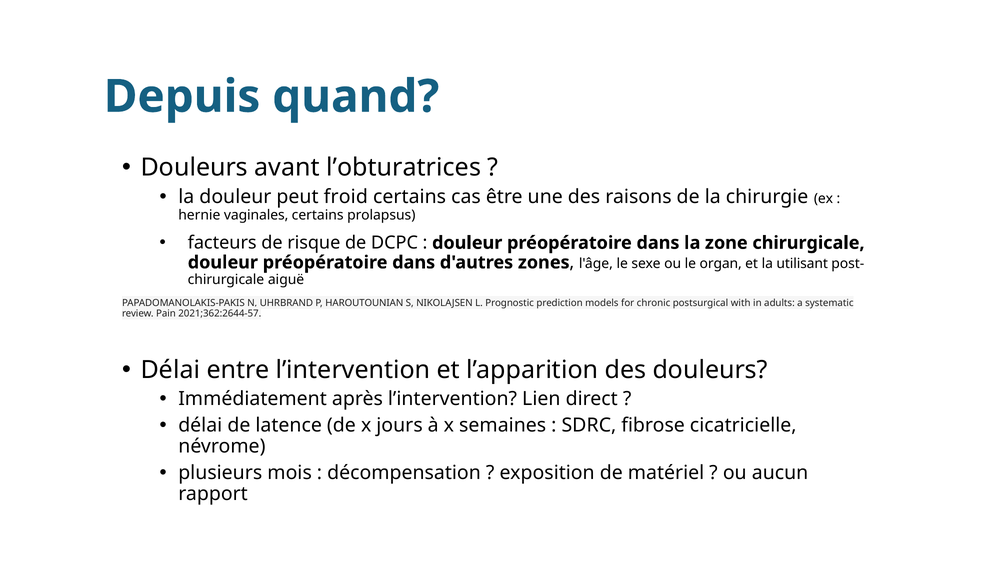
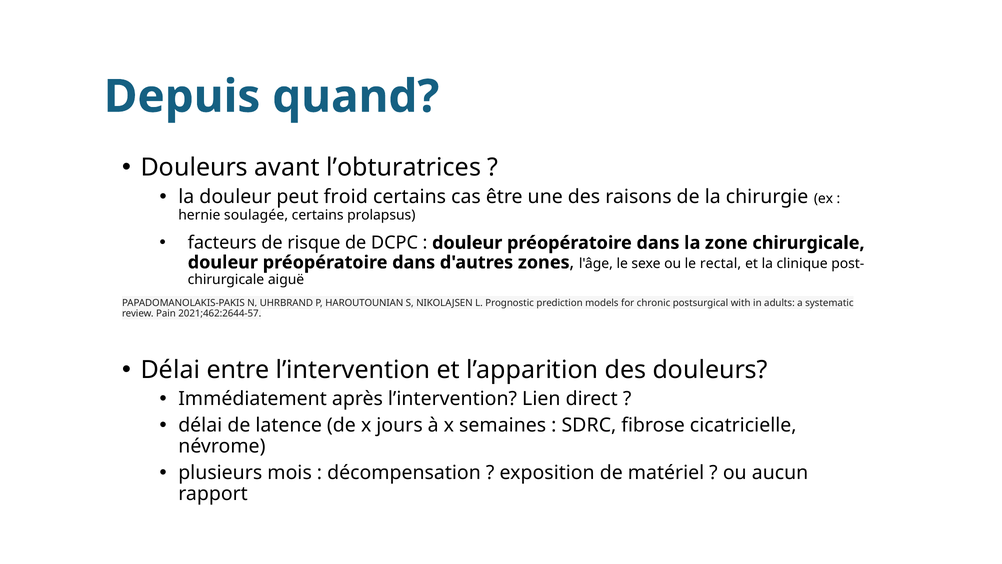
vaginales: vaginales -> soulagée
organ: organ -> rectal
utilisant: utilisant -> clinique
2021;362:2644-57: 2021;362:2644-57 -> 2021;462:2644-57
